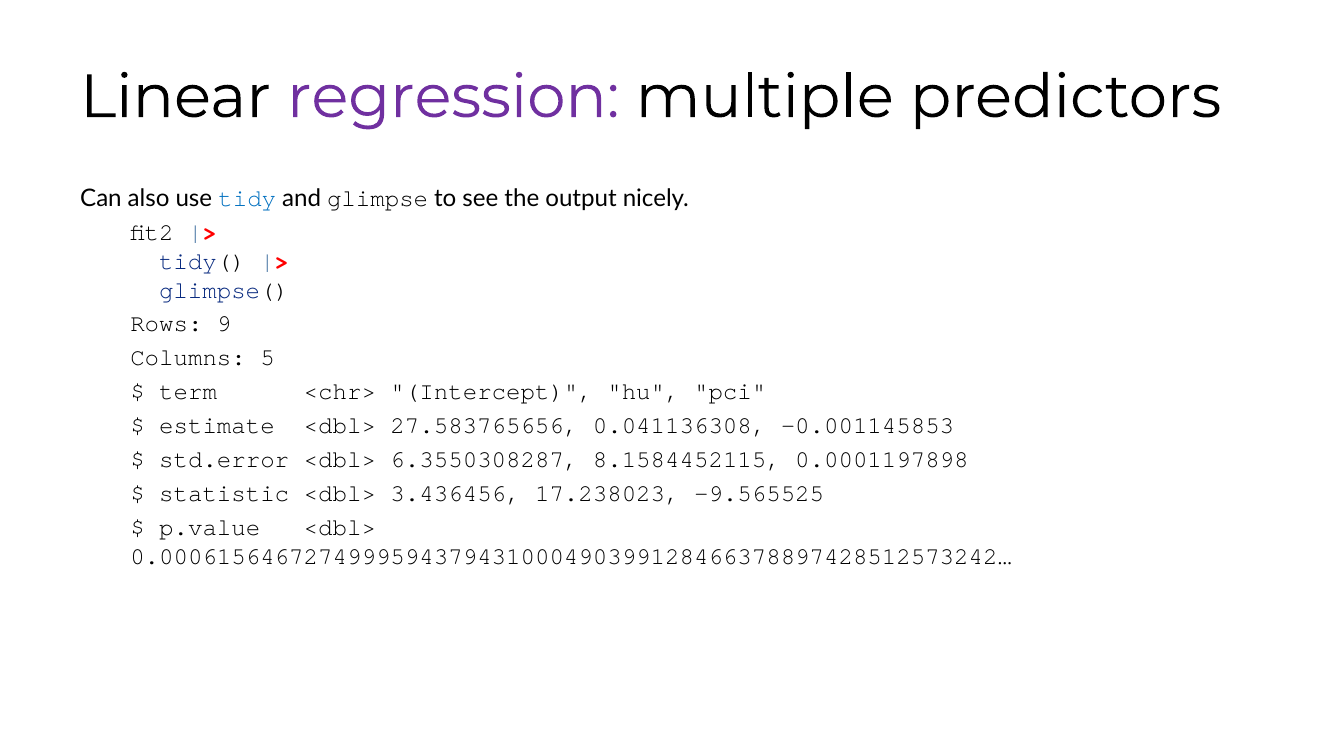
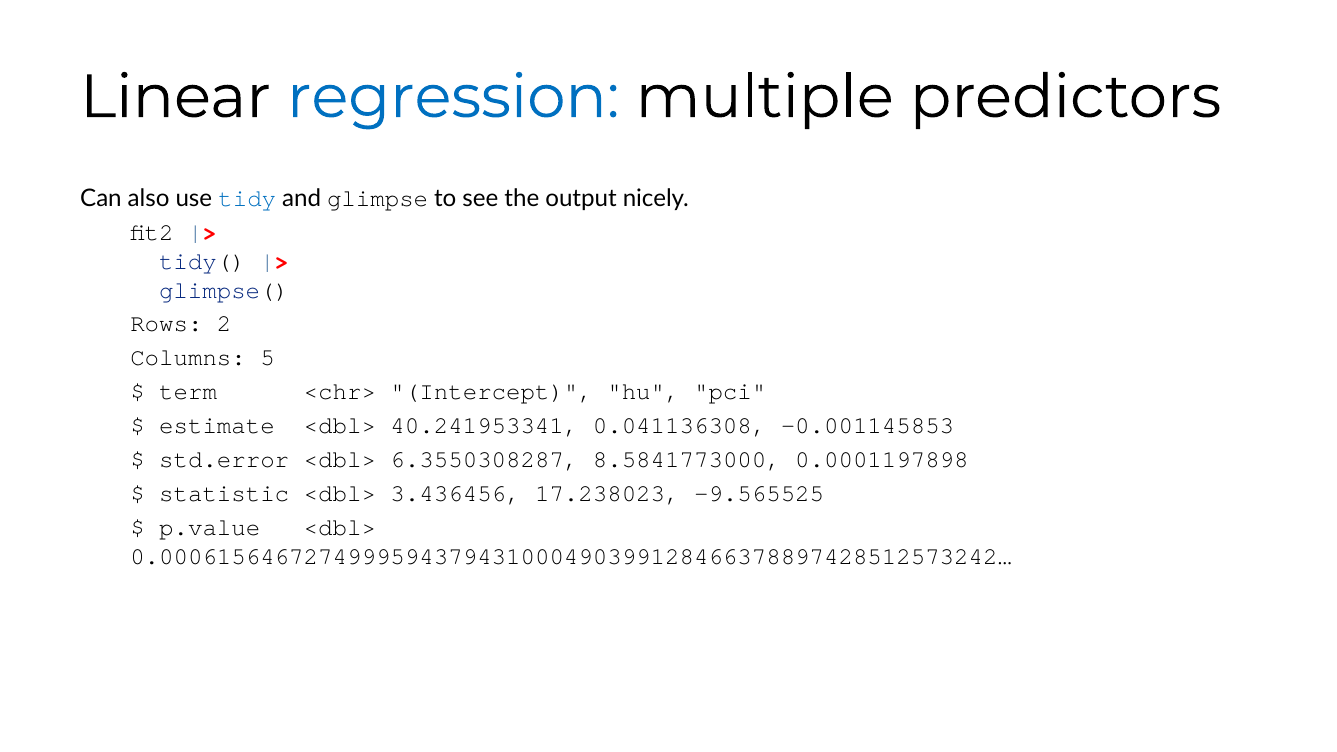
regression colour: purple -> blue
9: 9 -> 2
27.583765656: 27.583765656 -> 40.241953341
8.1584452115: 8.1584452115 -> 8.5841773000
